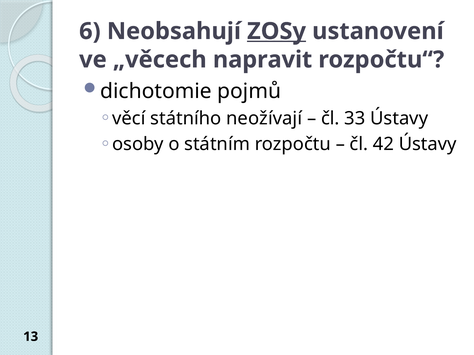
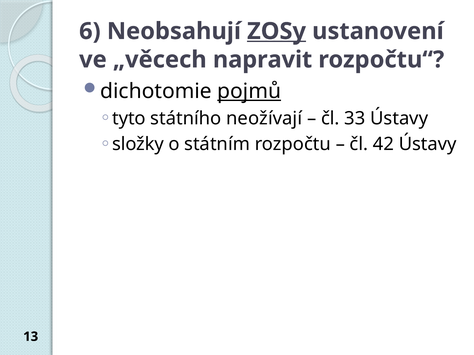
pojmů underline: none -> present
věcí: věcí -> tyto
osoby: osoby -> složky
